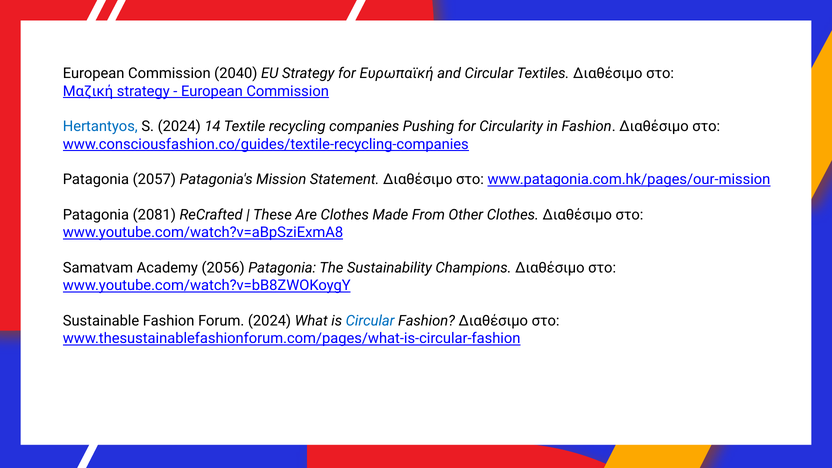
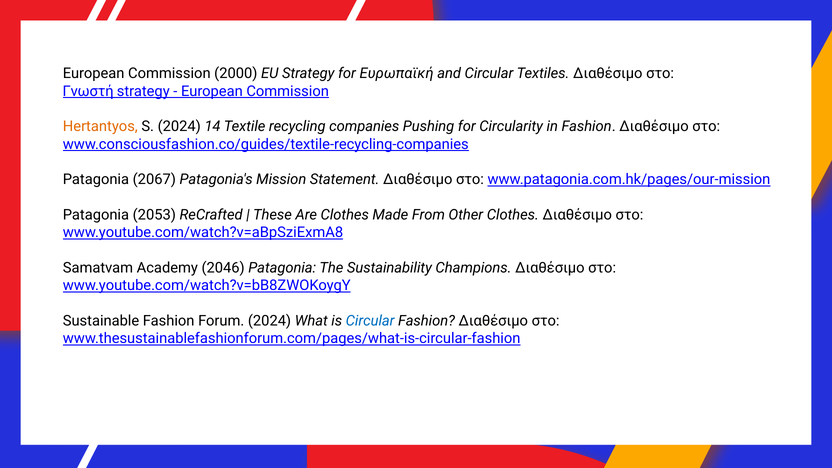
2040: 2040 -> 2000
Μαζική: Μαζική -> Γνωστή
Hertantyos colour: blue -> orange
2057: 2057 -> 2067
2081: 2081 -> 2053
2056: 2056 -> 2046
